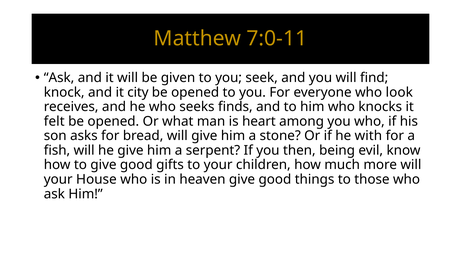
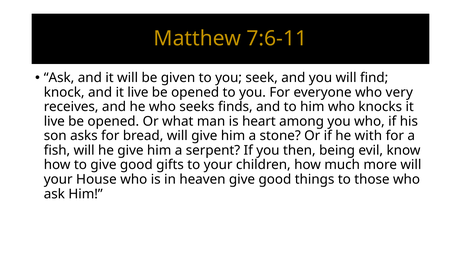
7:0-11: 7:0-11 -> 7:6-11
and it city: city -> live
look: look -> very
felt at (54, 122): felt -> live
